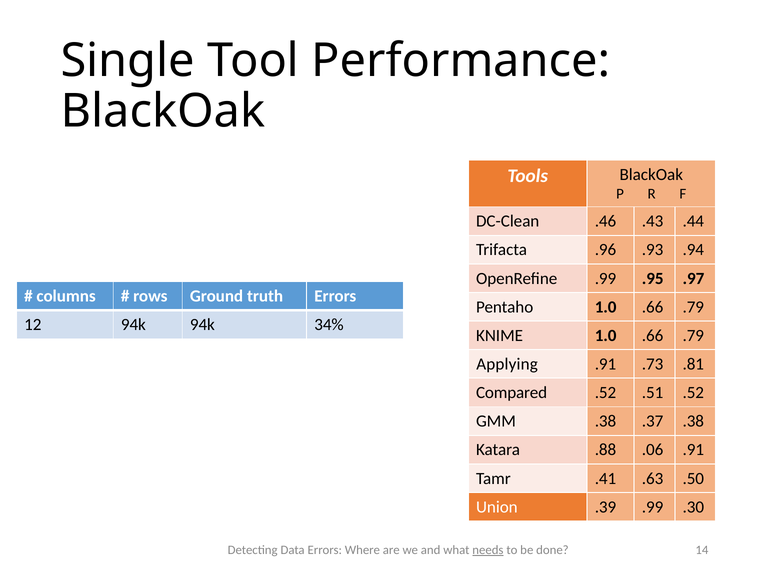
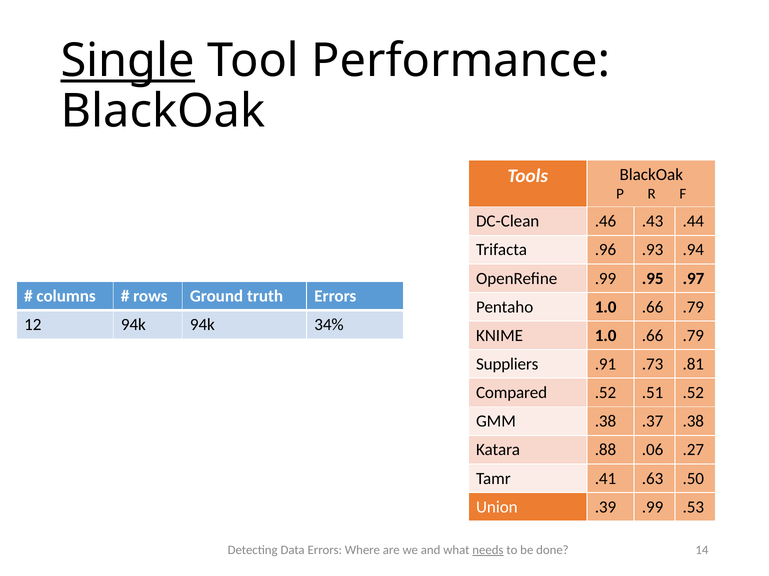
Single underline: none -> present
Applying: Applying -> Suppliers
.06 .91: .91 -> .27
.30: .30 -> .53
